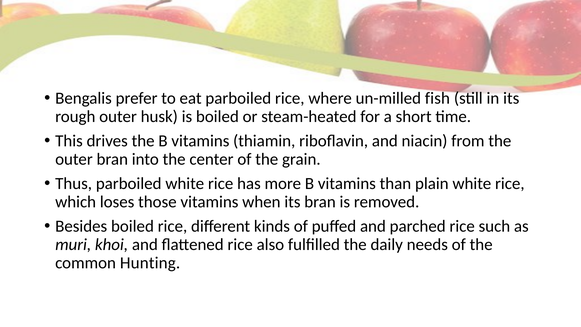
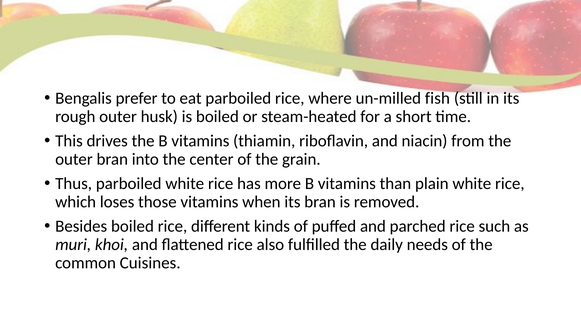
Hunting: Hunting -> Cuisines
